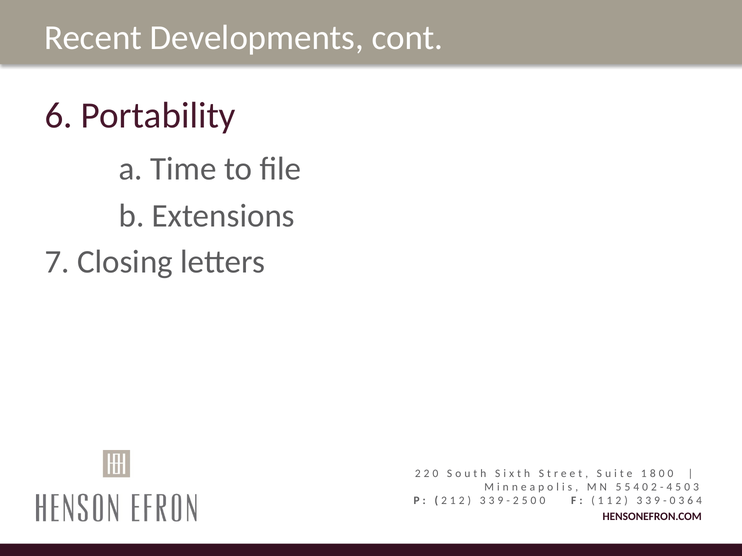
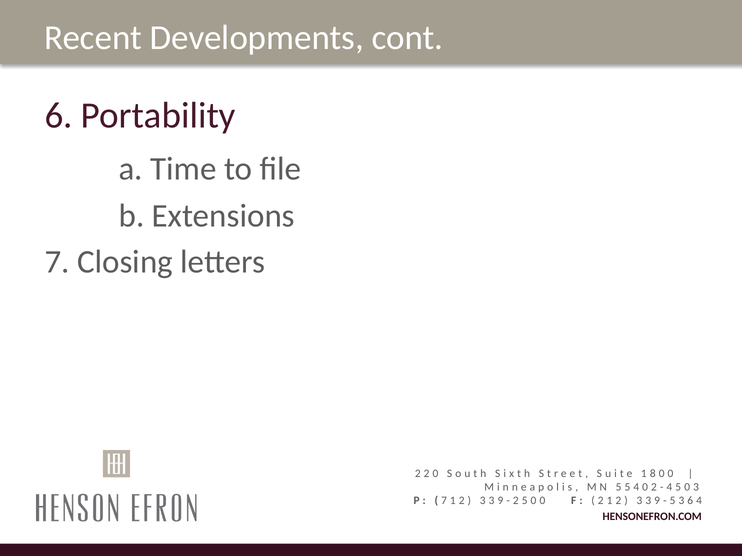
2 at (444, 501): 2 -> 7
1 at (601, 501): 1 -> 2
0 at (673, 501): 0 -> 5
